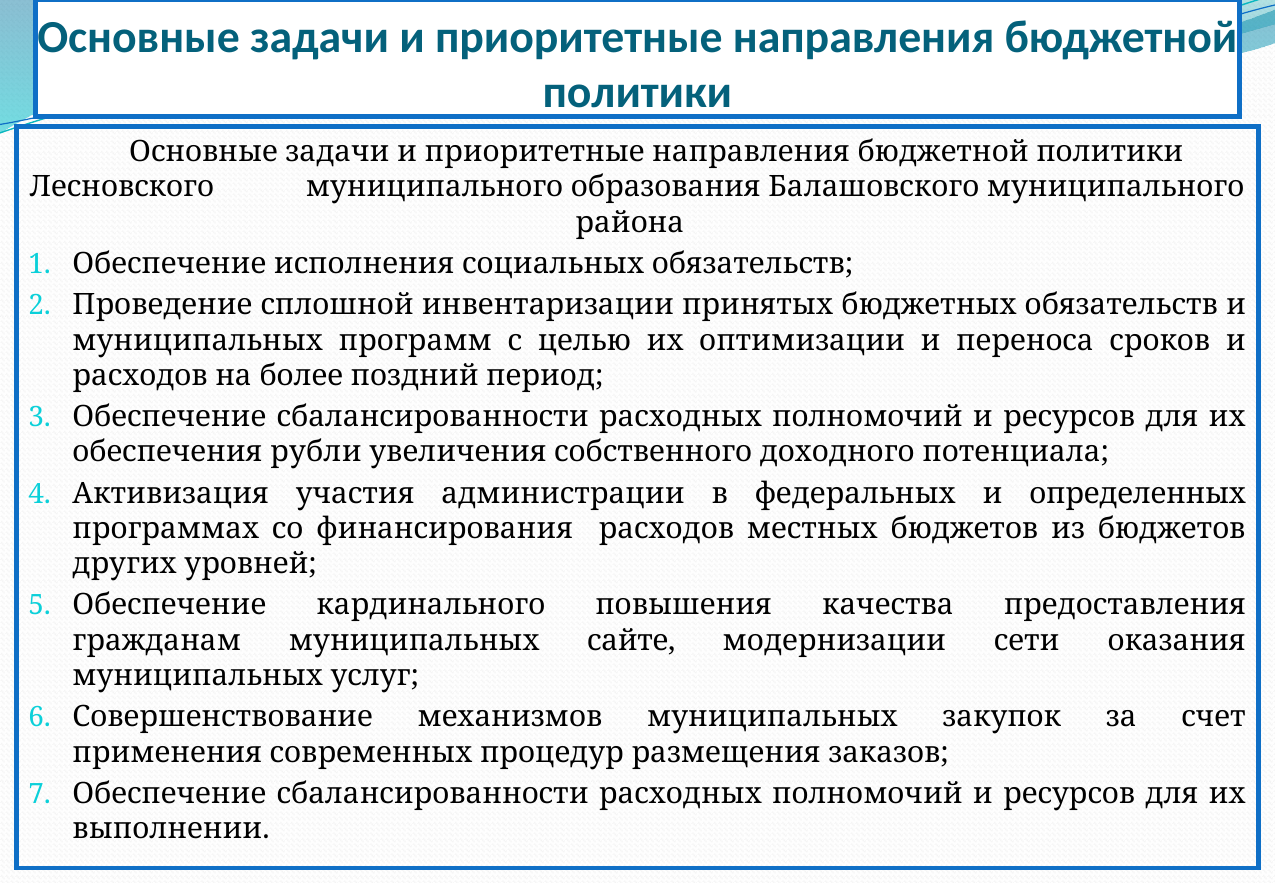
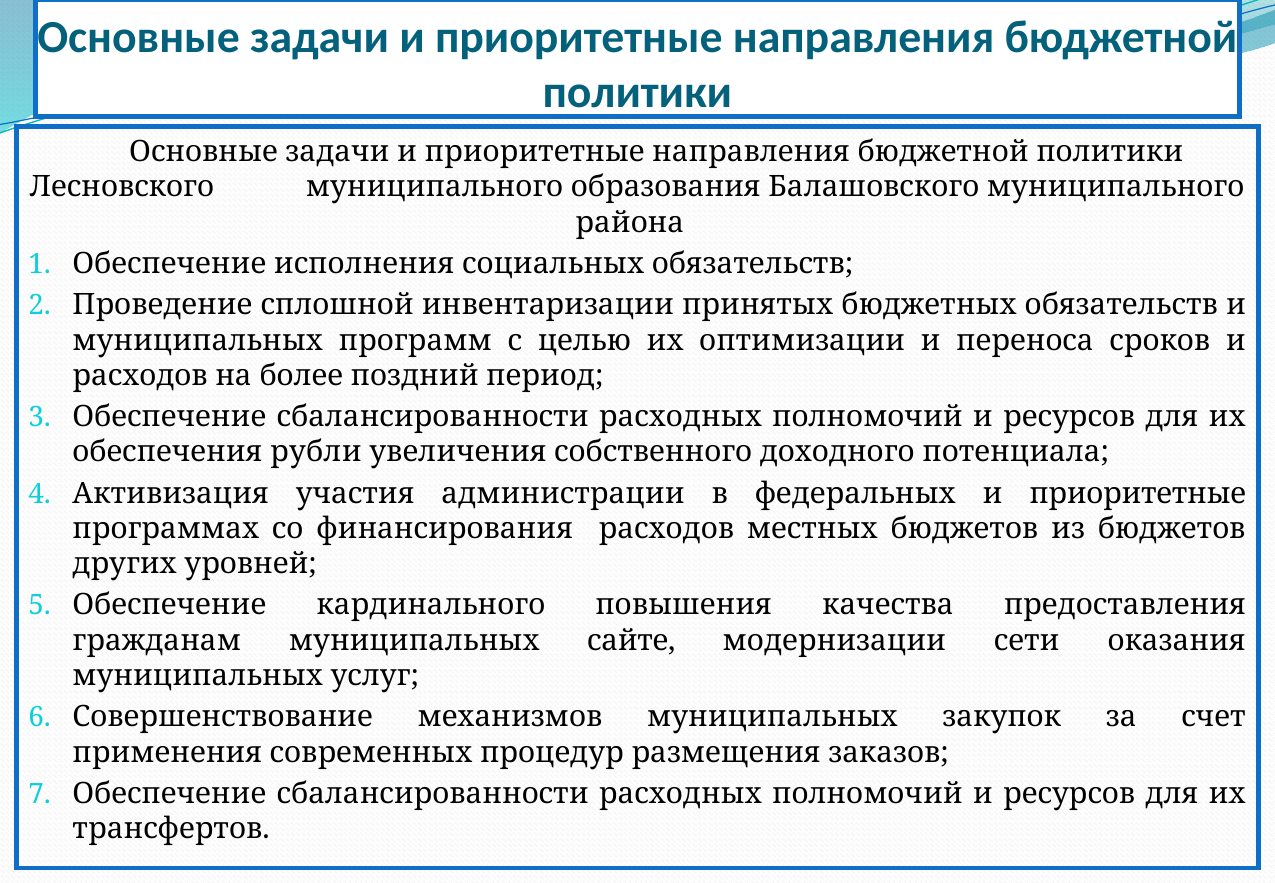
федеральных и определенных: определенных -> приоритетные
выполнении: выполнении -> трансфертов
